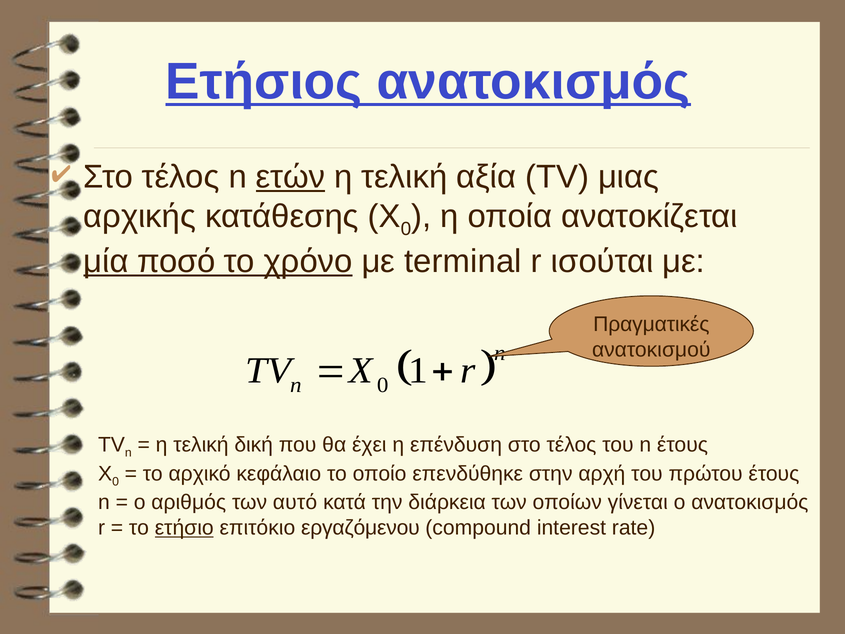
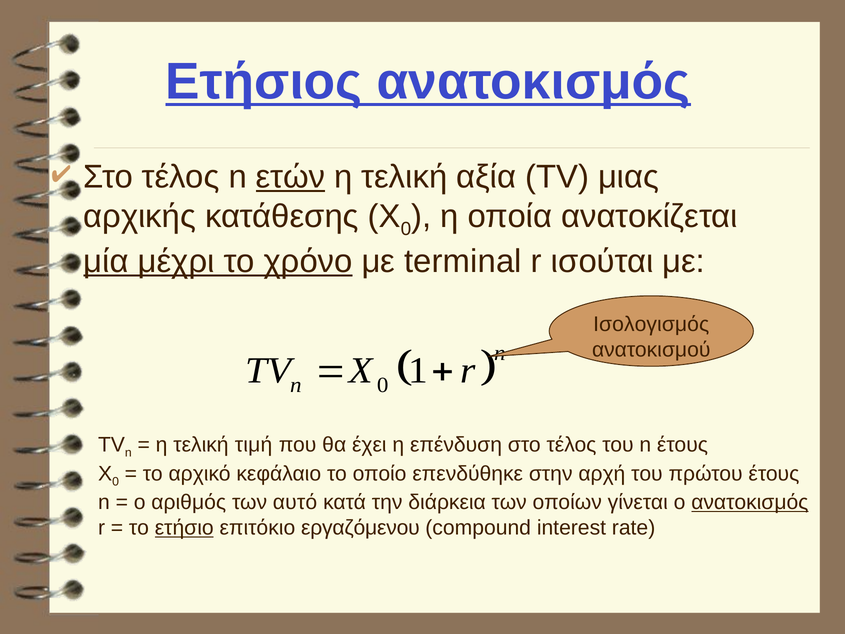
ποσό: ποσό -> μέχρι
Πραγματικές: Πραγματικές -> Ισολογισμός
δική: δική -> τιμή
ανατοκισμός at (750, 502) underline: none -> present
